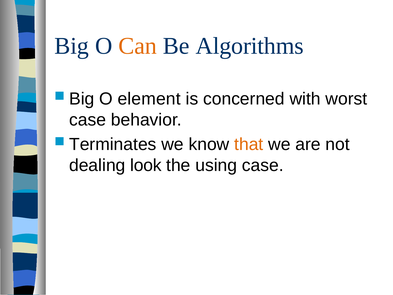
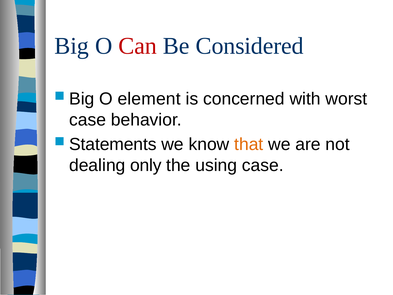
Can colour: orange -> red
Algorithms: Algorithms -> Considered
Terminates: Terminates -> Statements
look: look -> only
